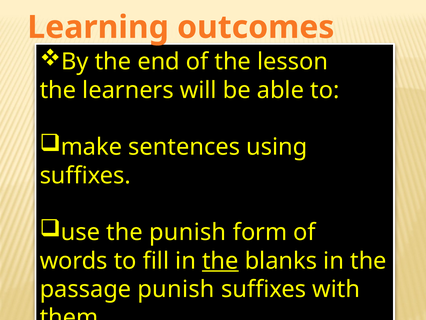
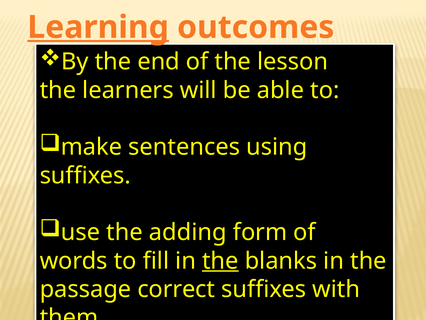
Learning underline: none -> present
the punish: punish -> adding
passage punish: punish -> correct
